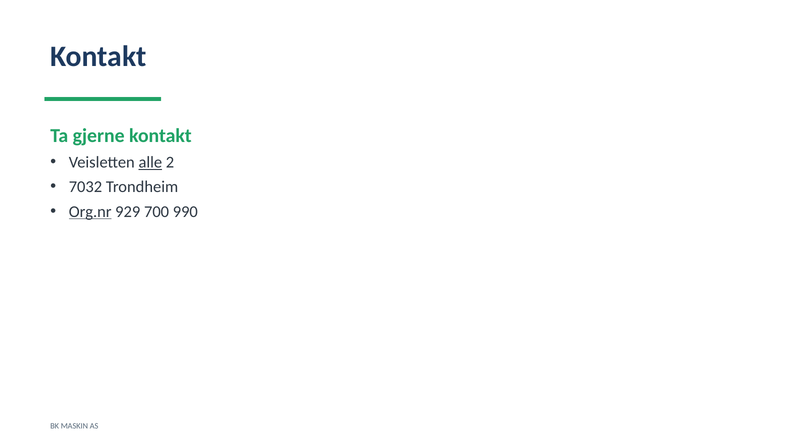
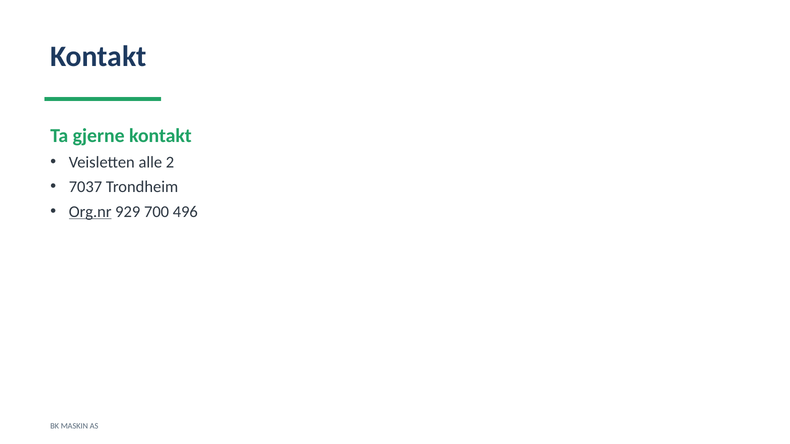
alle underline: present -> none
7032: 7032 -> 7037
990: 990 -> 496
